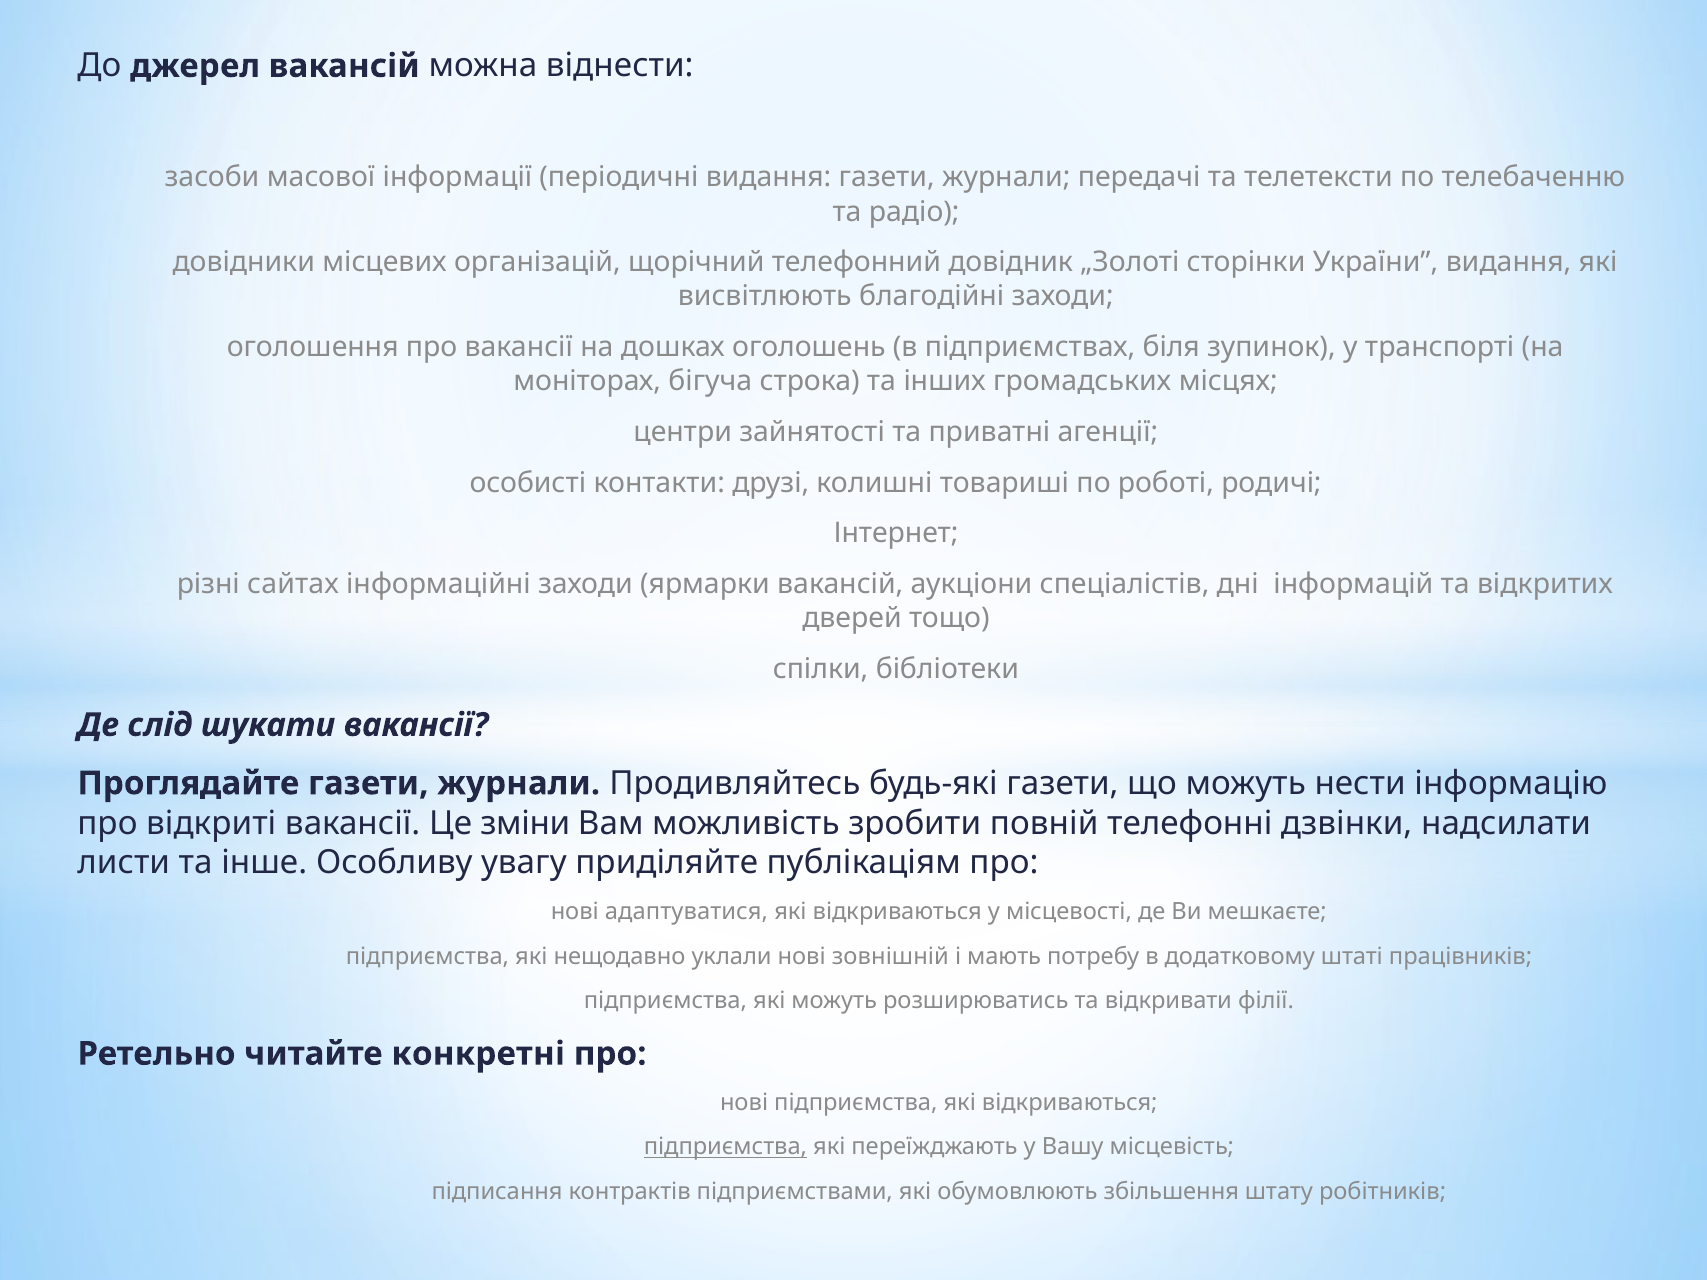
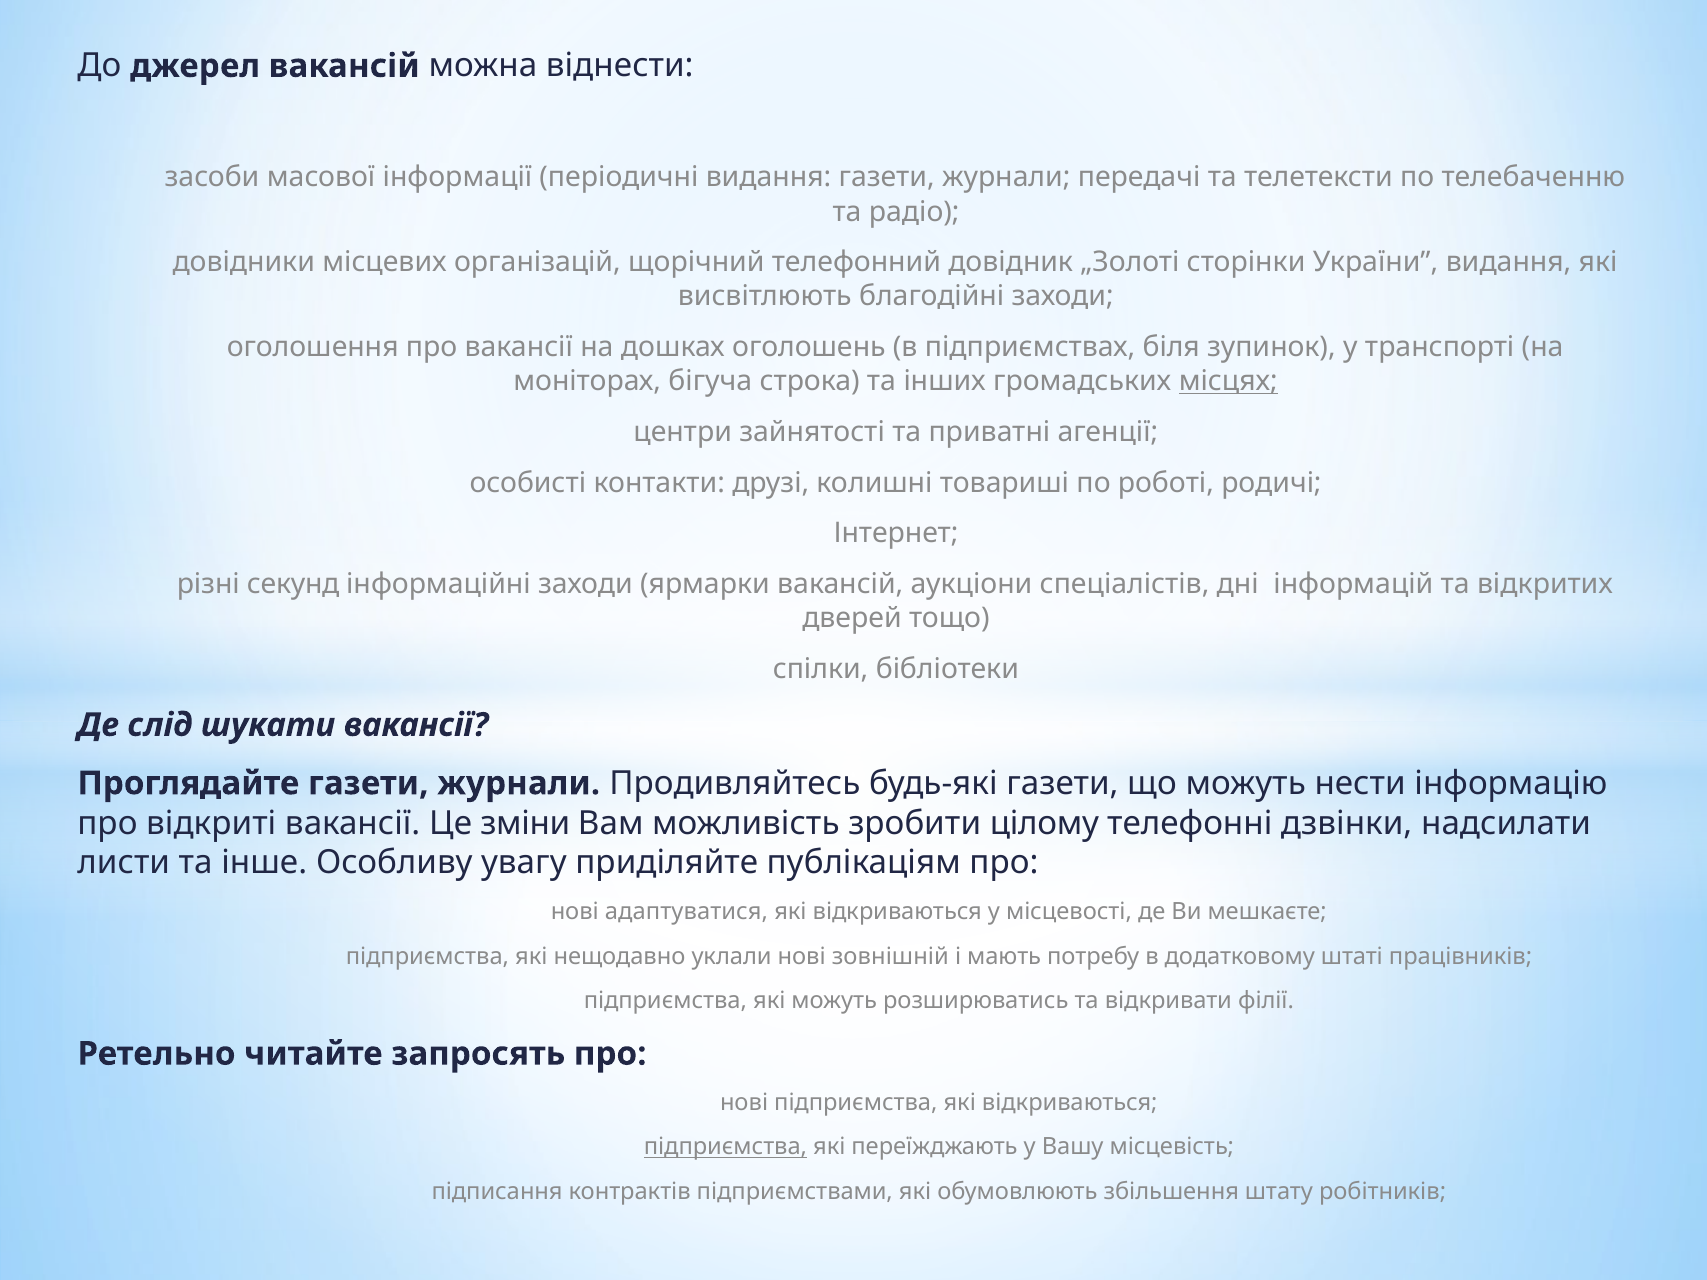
місцях underline: none -> present
сайтах: сайтах -> секунд
повній: повній -> цілому
конкретні: конкретні -> запросять
